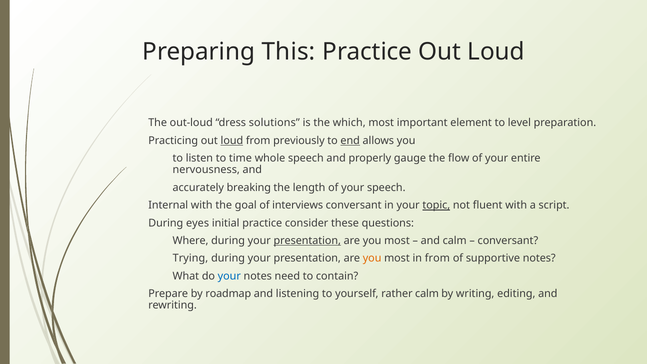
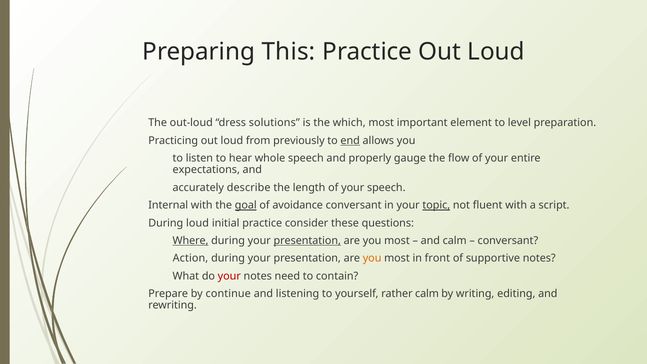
loud at (232, 141) underline: present -> none
time: time -> hear
nervousness: nervousness -> expectations
breaking: breaking -> describe
goal underline: none -> present
interviews: interviews -> avoidance
During eyes: eyes -> loud
Where underline: none -> present
Trying: Trying -> Action
in from: from -> front
your at (229, 276) colour: blue -> red
roadmap: roadmap -> continue
